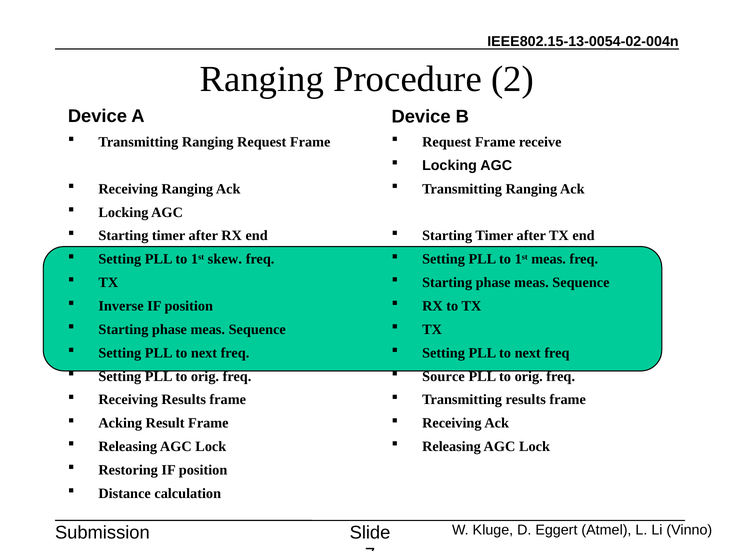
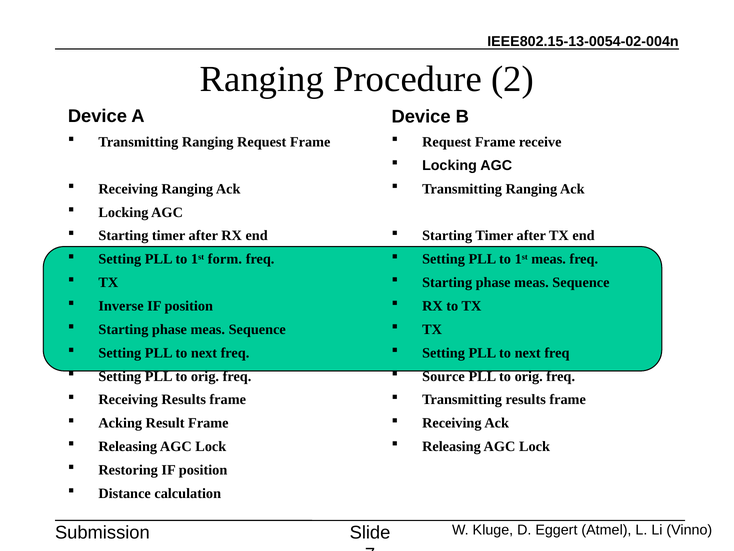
skew: skew -> form
